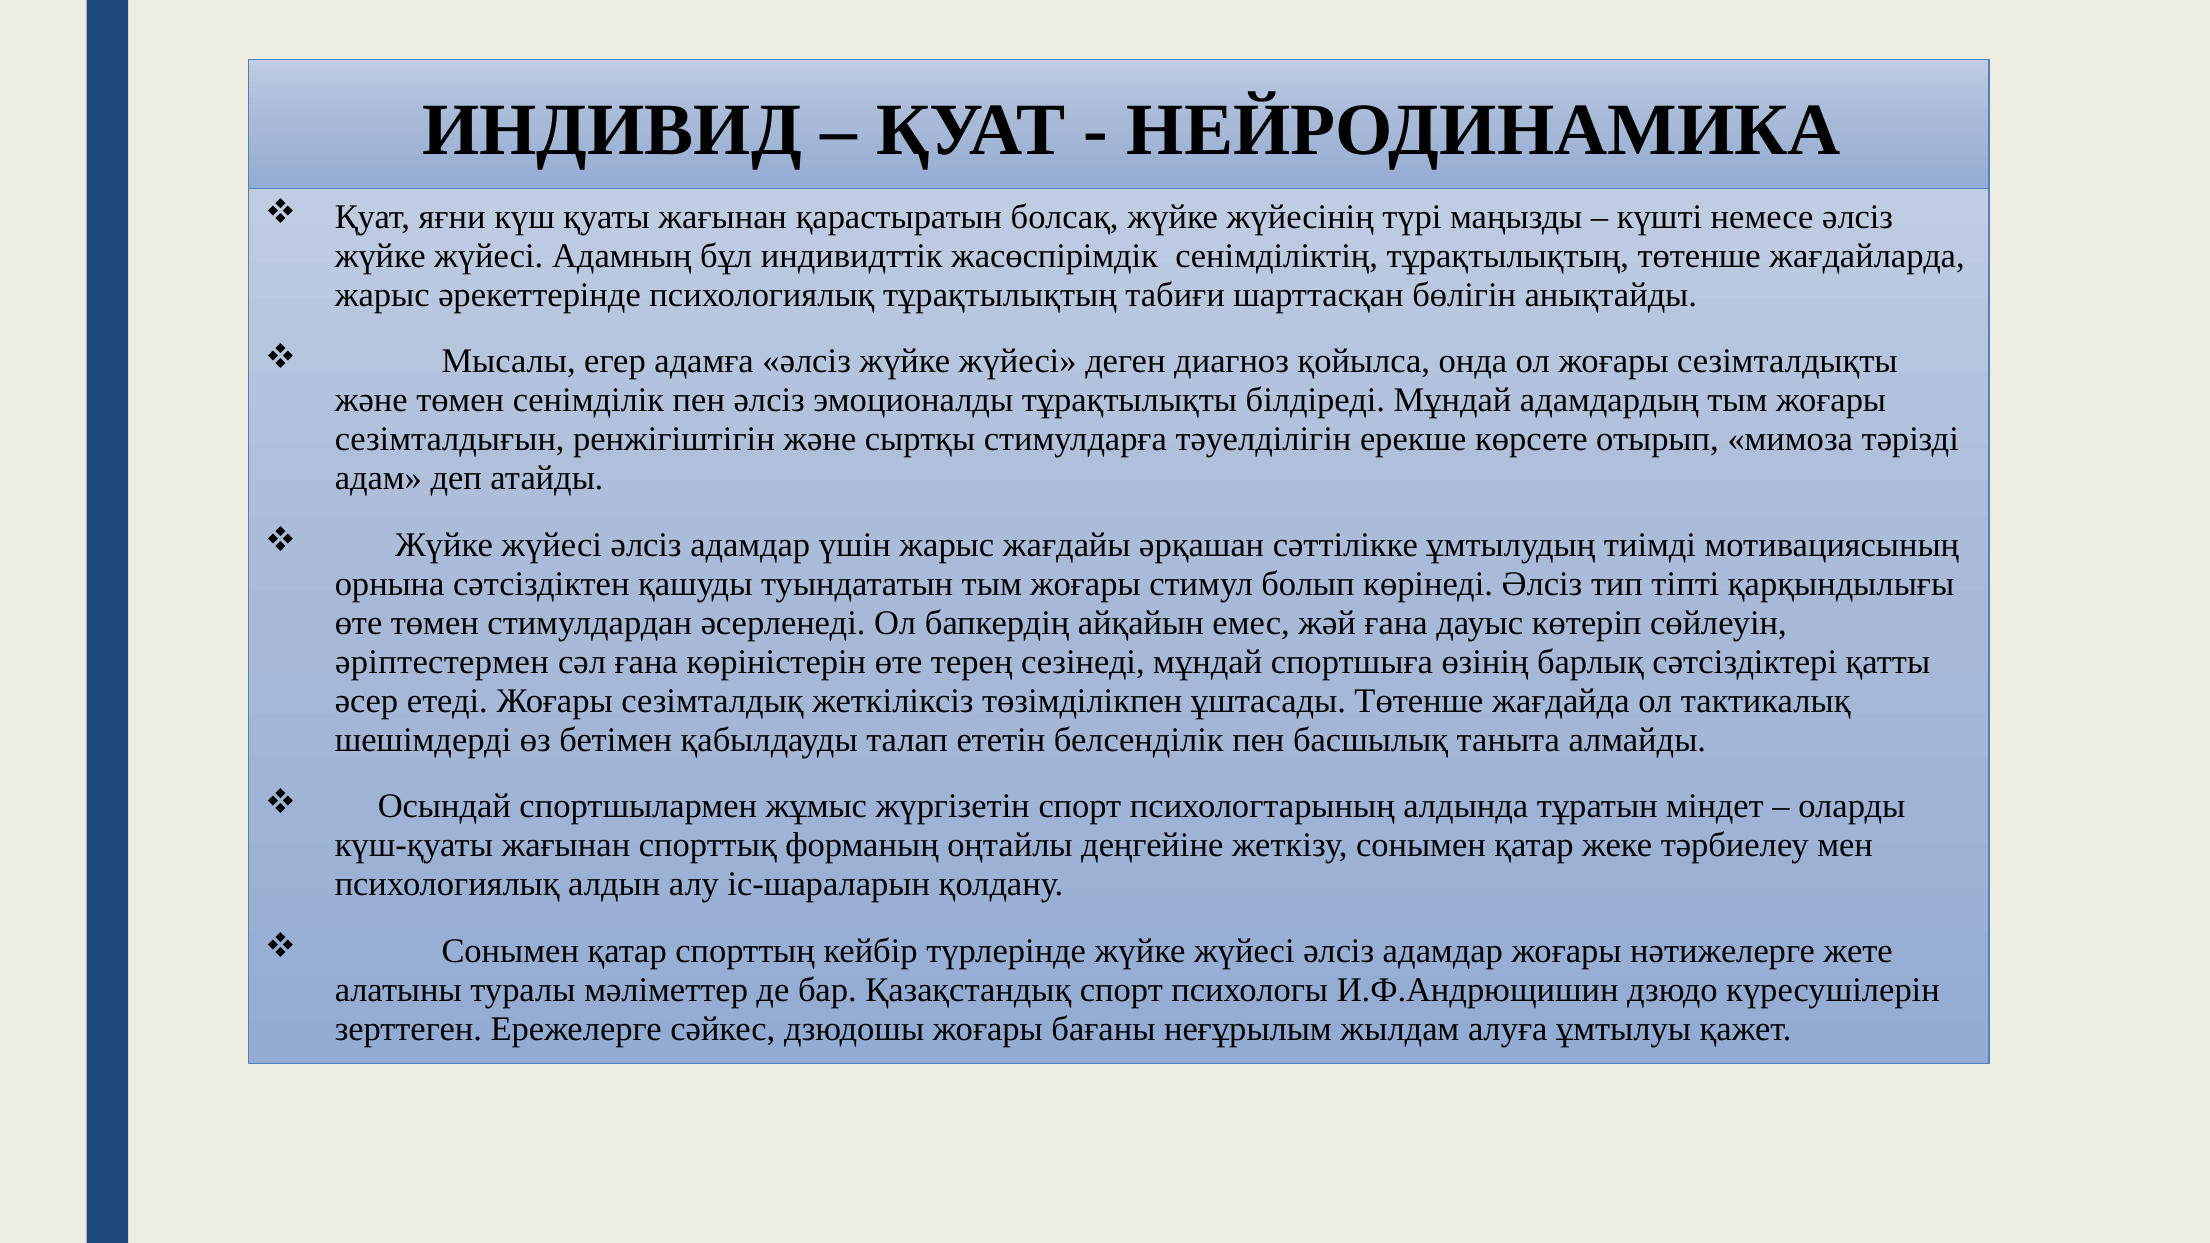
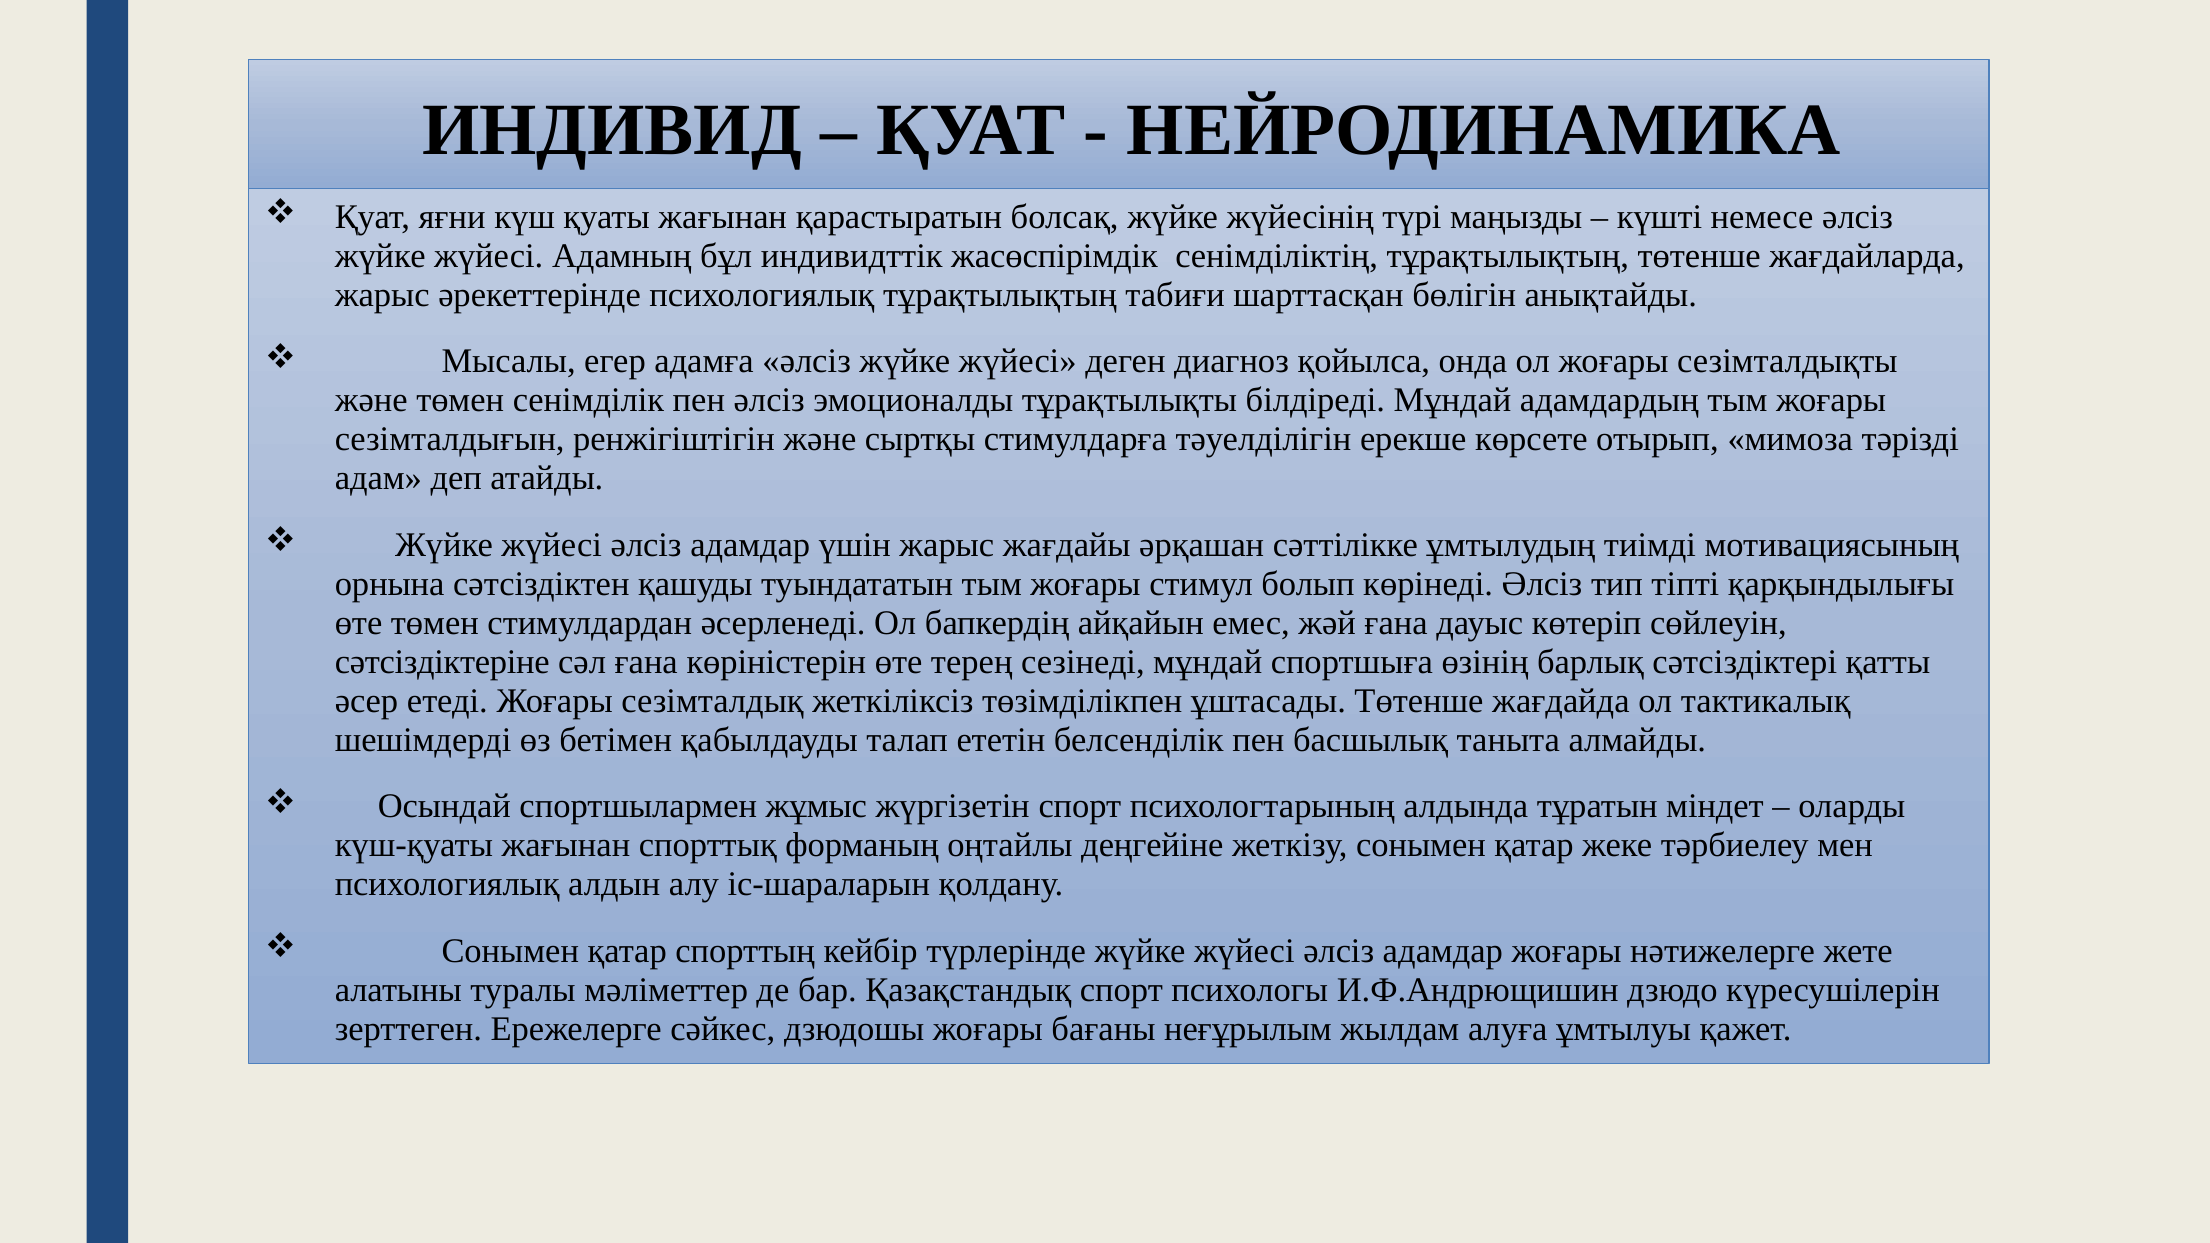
әріптестермен: әріптестермен -> сәтсіздіктеріне
